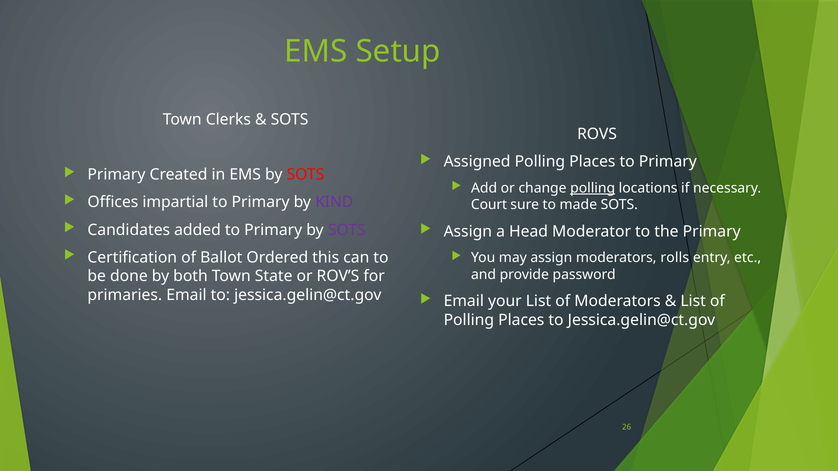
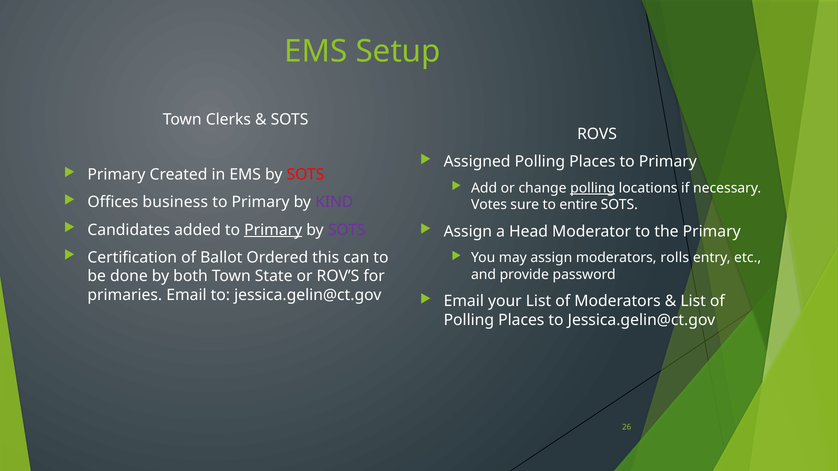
impartial: impartial -> business
Court: Court -> Votes
made: made -> entire
Primary at (273, 230) underline: none -> present
